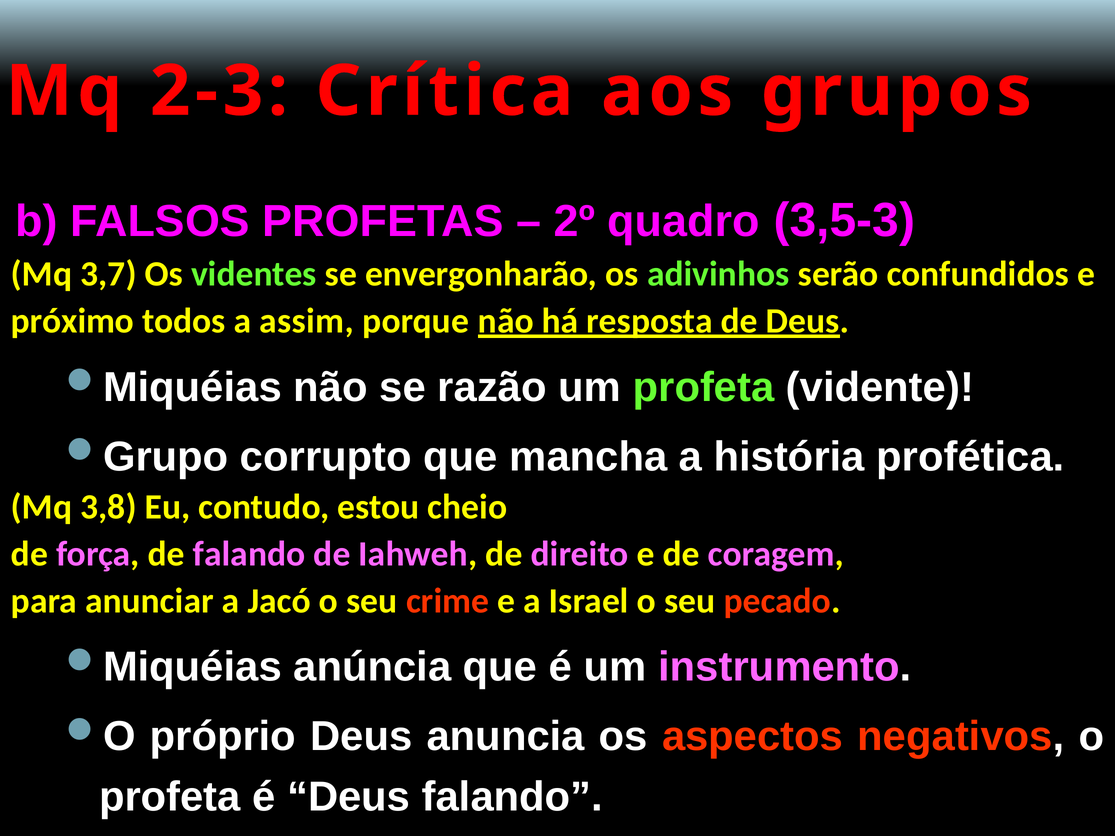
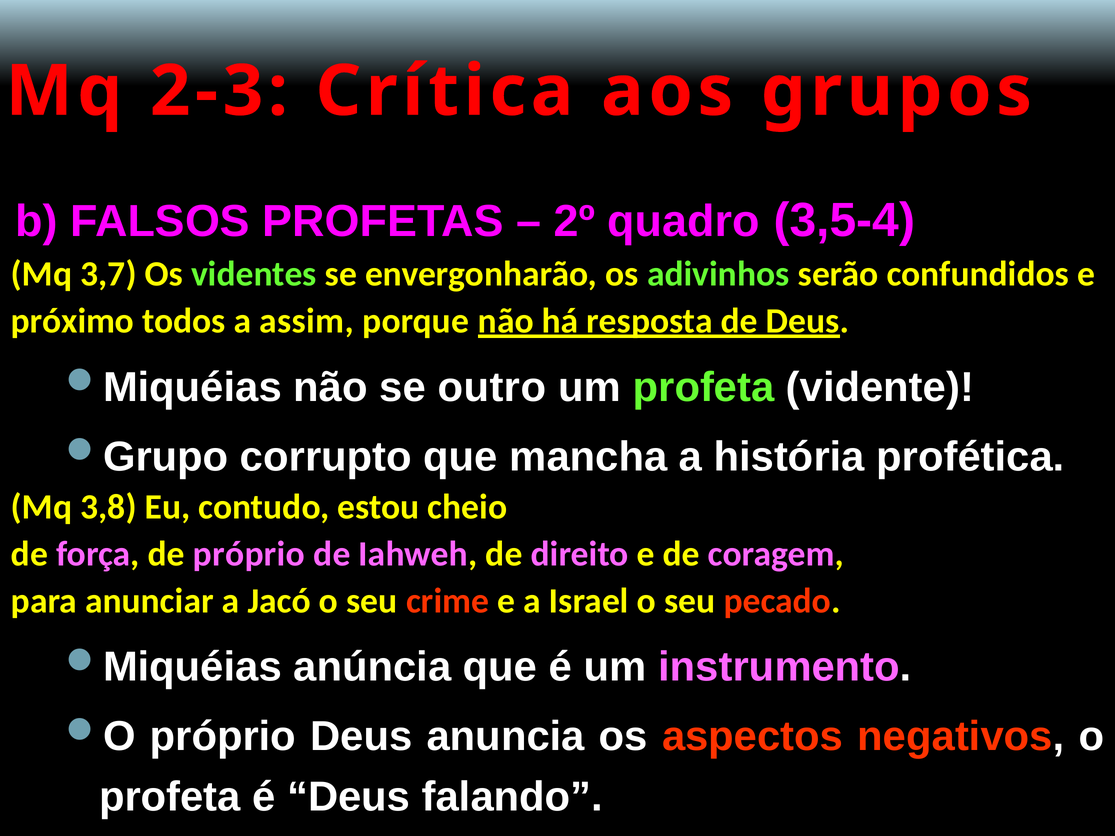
3,5-3: 3,5-3 -> 3,5-4
razão: razão -> outro
de falando: falando -> próprio
